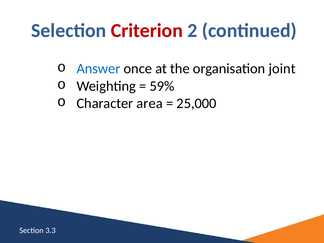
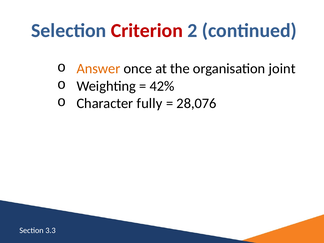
Answer colour: blue -> orange
59%: 59% -> 42%
area: area -> fully
25,000: 25,000 -> 28,076
